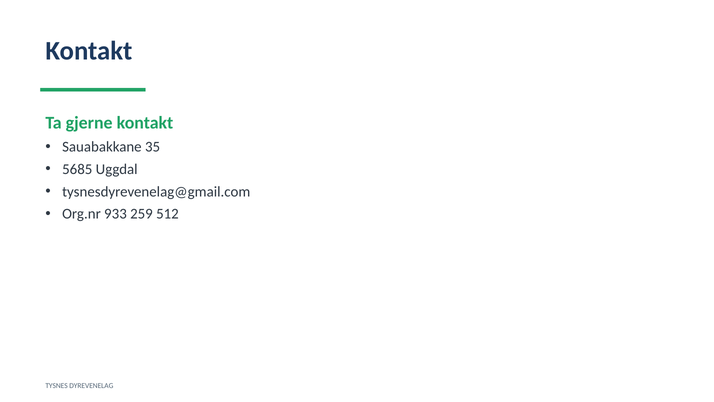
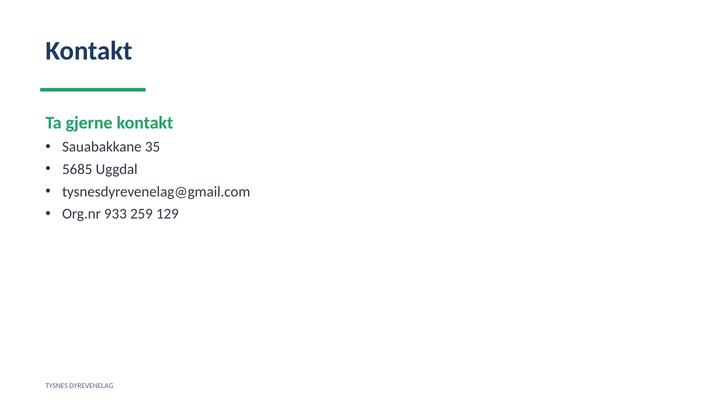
512: 512 -> 129
